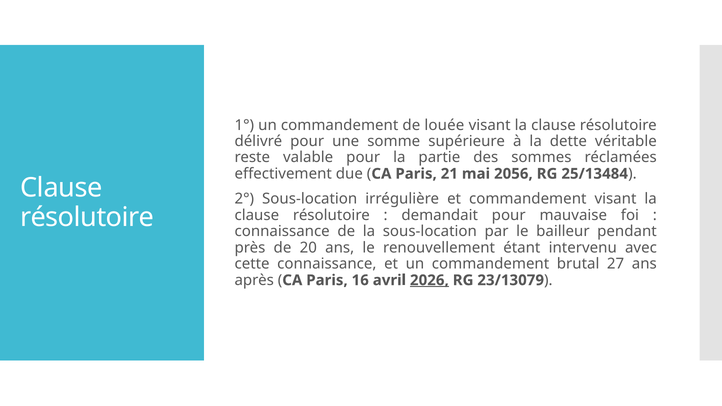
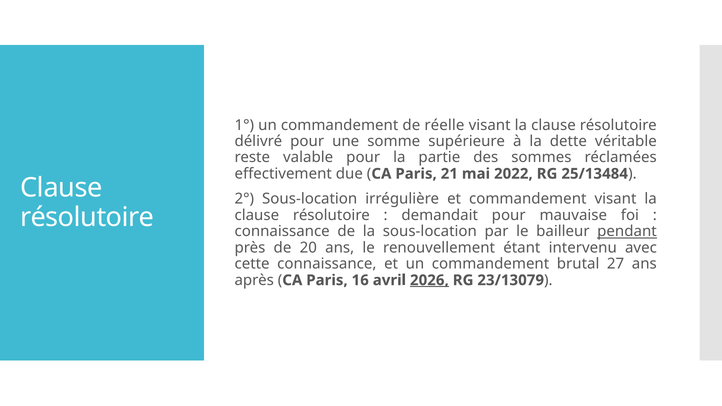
louée: louée -> réelle
2056: 2056 -> 2022
pendant underline: none -> present
